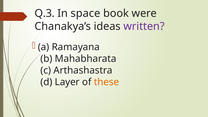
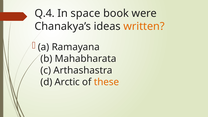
Q.3: Q.3 -> Q.4
written colour: purple -> orange
Layer: Layer -> Arctic
